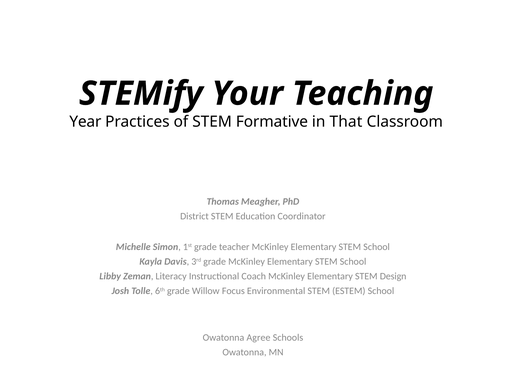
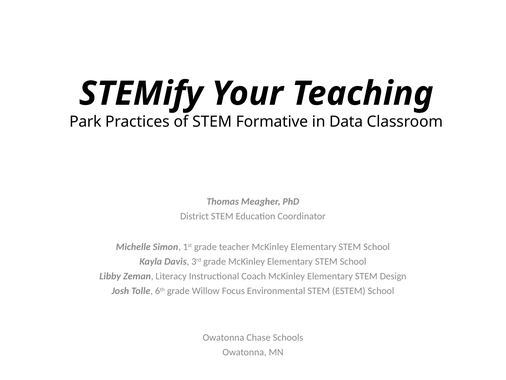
Year: Year -> Park
That: That -> Data
Agree: Agree -> Chase
